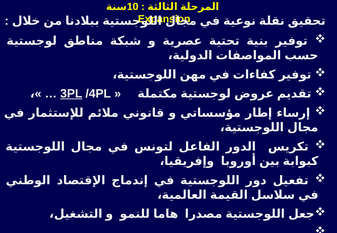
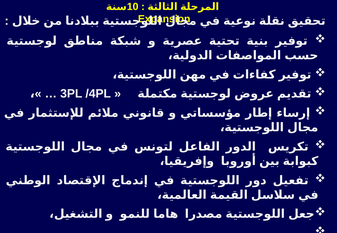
3PL underline: present -> none
